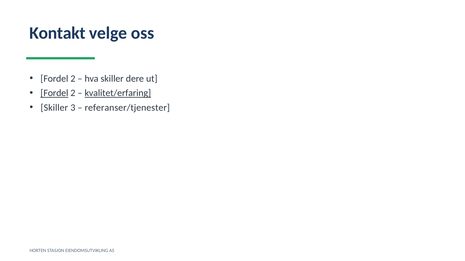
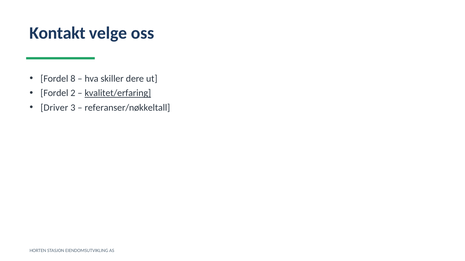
2 at (73, 79): 2 -> 8
Fordel at (54, 93) underline: present -> none
Skiller at (54, 108): Skiller -> Driver
referanser/tjenester: referanser/tjenester -> referanser/nøkkeltall
